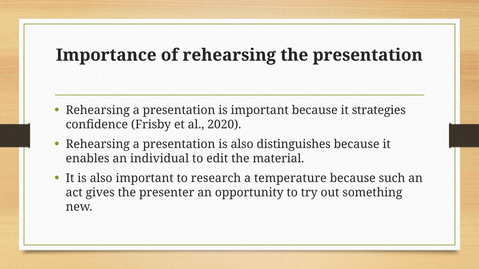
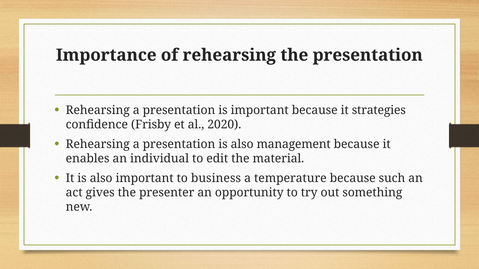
distinguishes: distinguishes -> management
research: research -> business
